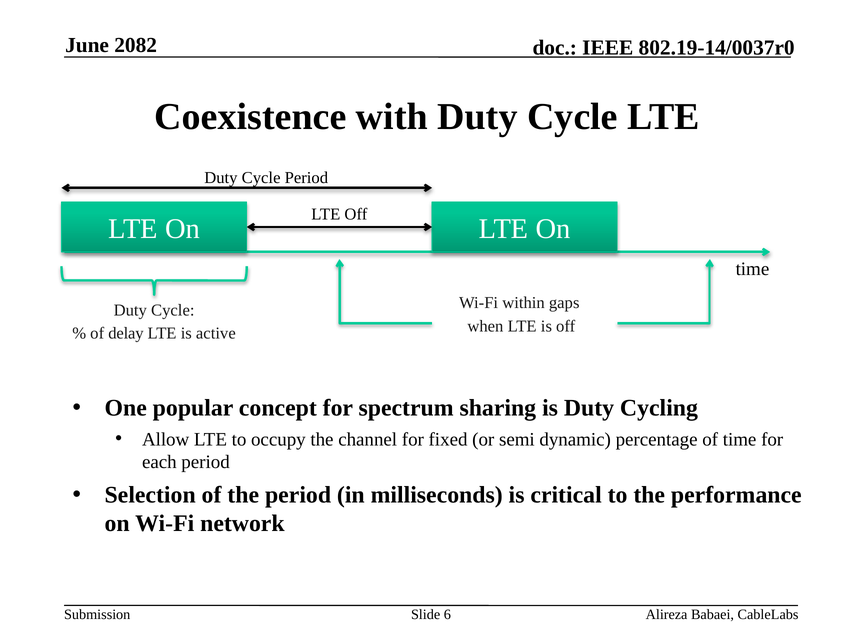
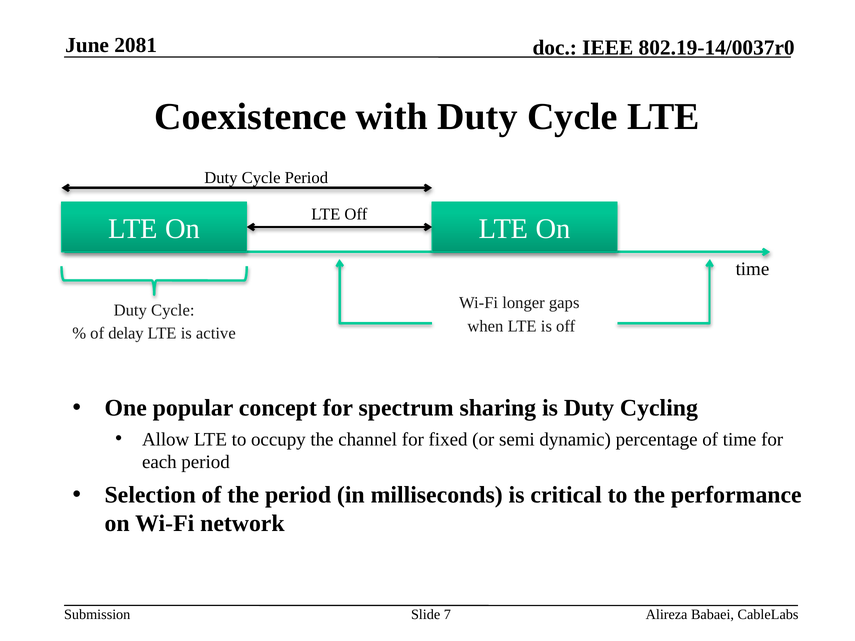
2082: 2082 -> 2081
within: within -> longer
6: 6 -> 7
